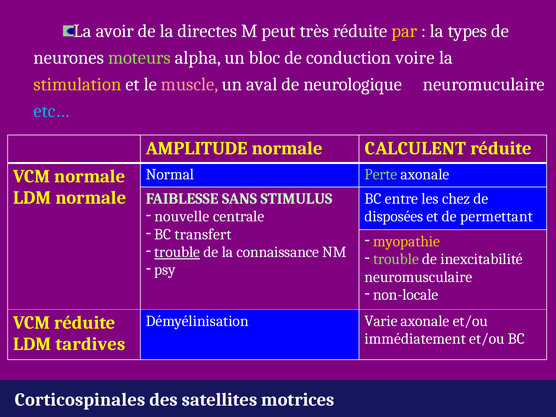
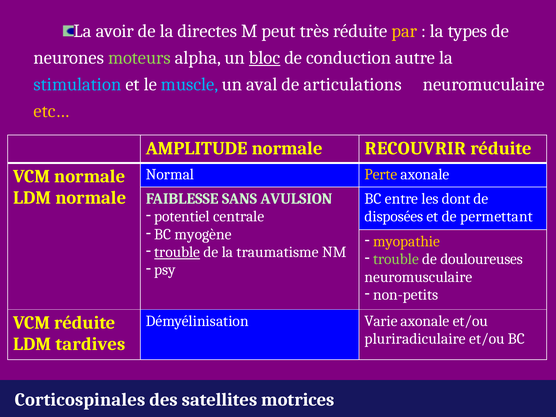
bloc underline: none -> present
voire: voire -> autre
stimulation colour: yellow -> light blue
muscle colour: pink -> light blue
neurologique: neurologique -> articulations
etc… colour: light blue -> yellow
CALCULENT: CALCULENT -> RECOUVRIR
Perte colour: light green -> yellow
STIMULUS: STIMULUS -> AVULSION
chez: chez -> dont
nouvelle: nouvelle -> potentiel
transfert: transfert -> myogène
connaissance: connaissance -> traumatisme
inexcitabilité: inexcitabilité -> douloureuses
non-locale: non-locale -> non-petits
immédiatement: immédiatement -> pluriradiculaire
